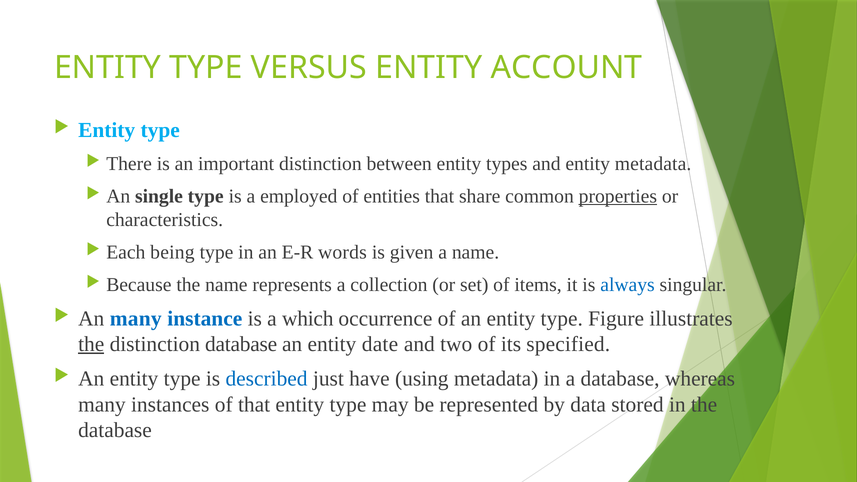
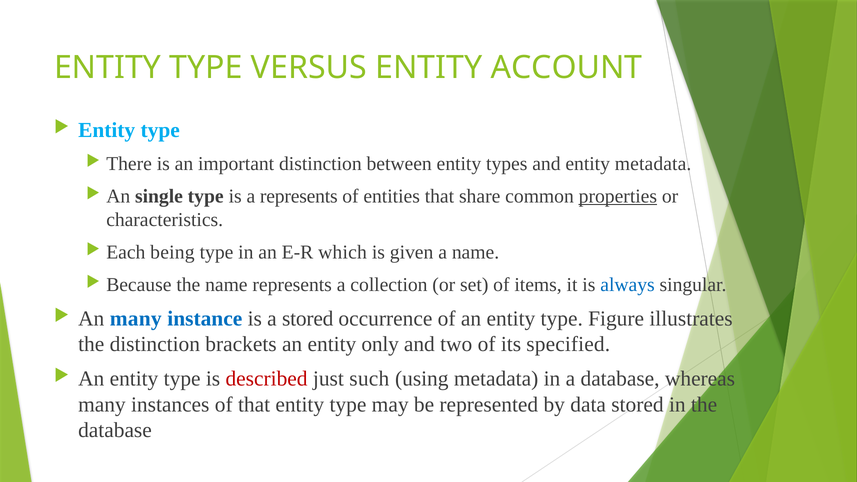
a employed: employed -> represents
words: words -> which
a which: which -> stored
the at (91, 344) underline: present -> none
distinction database: database -> brackets
date: date -> only
described colour: blue -> red
have: have -> such
